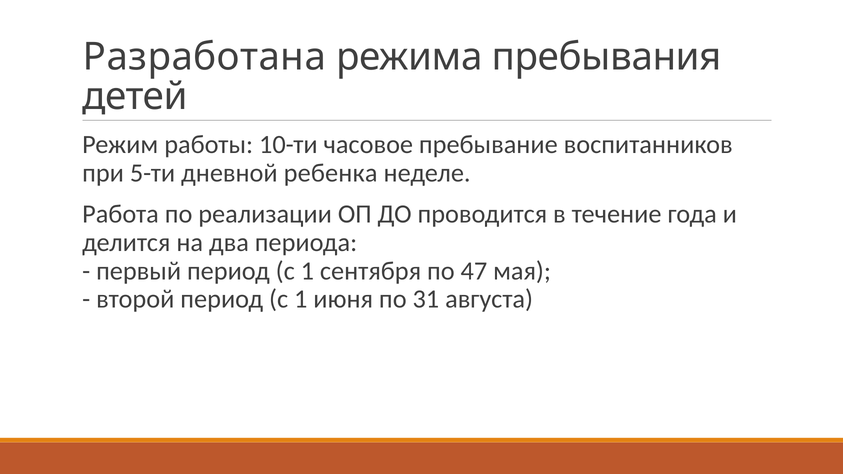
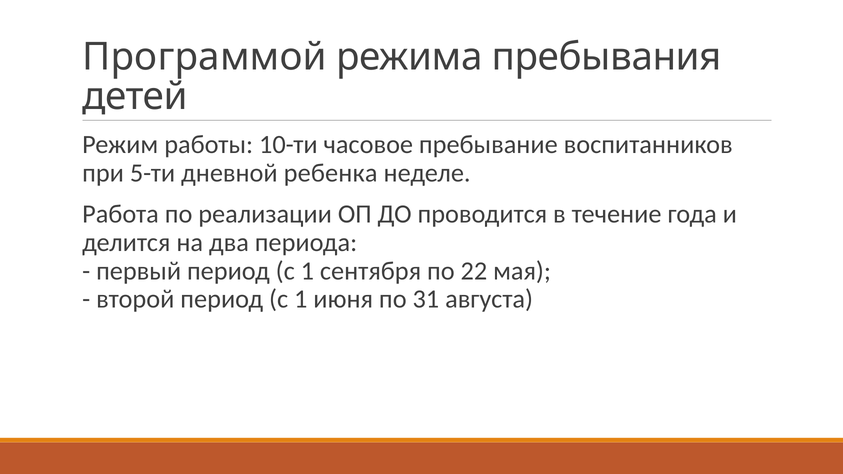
Разработана: Разработана -> Программой
47: 47 -> 22
